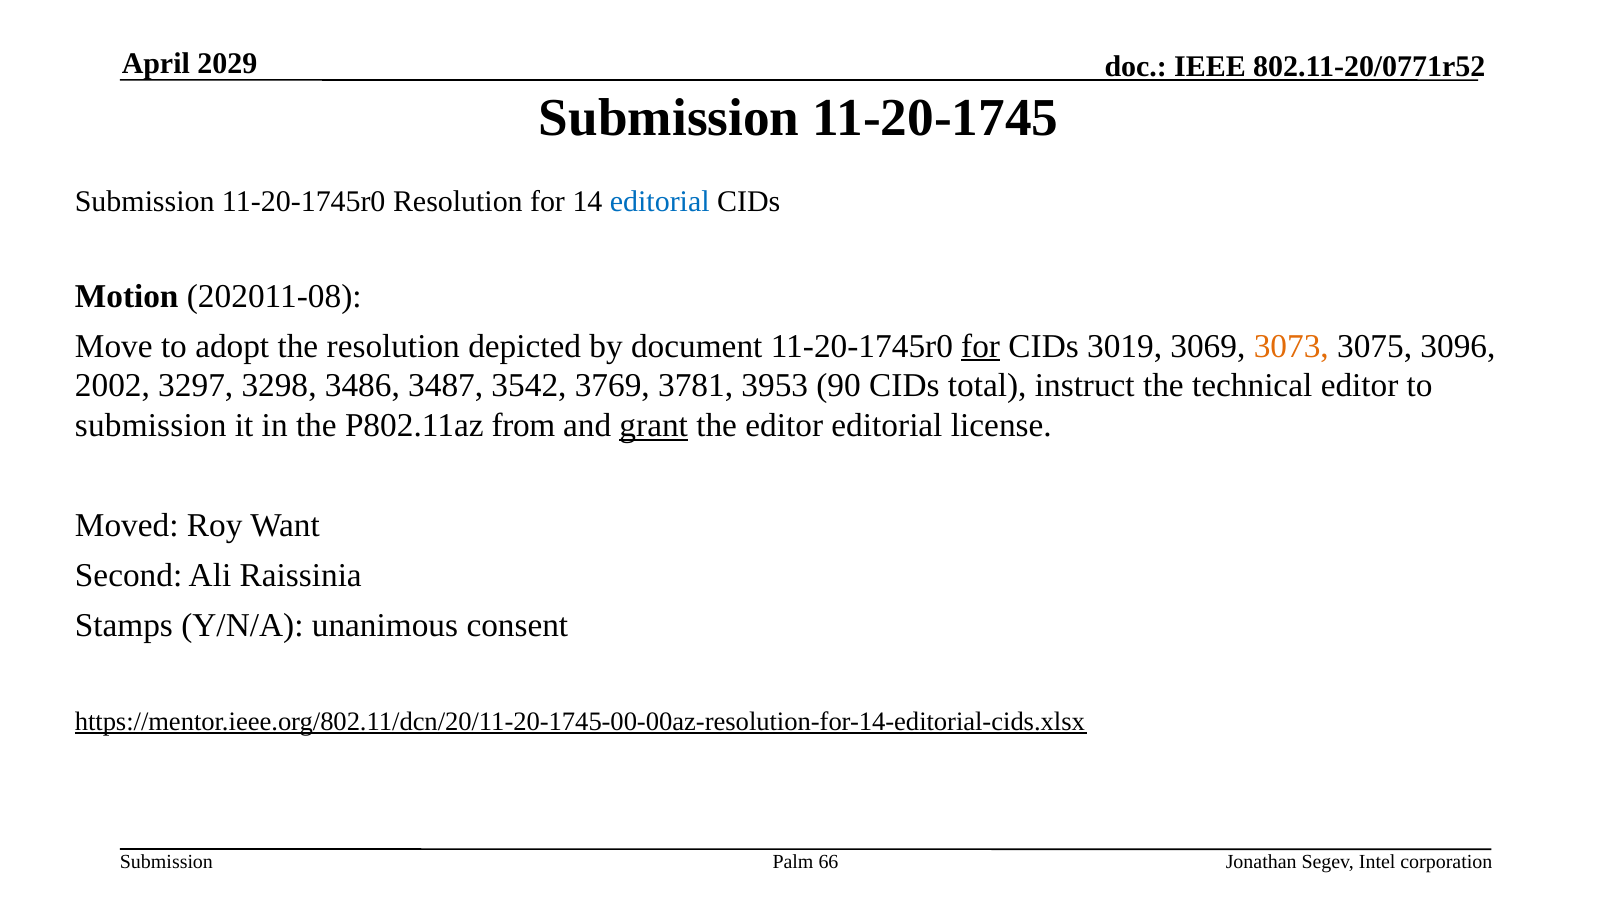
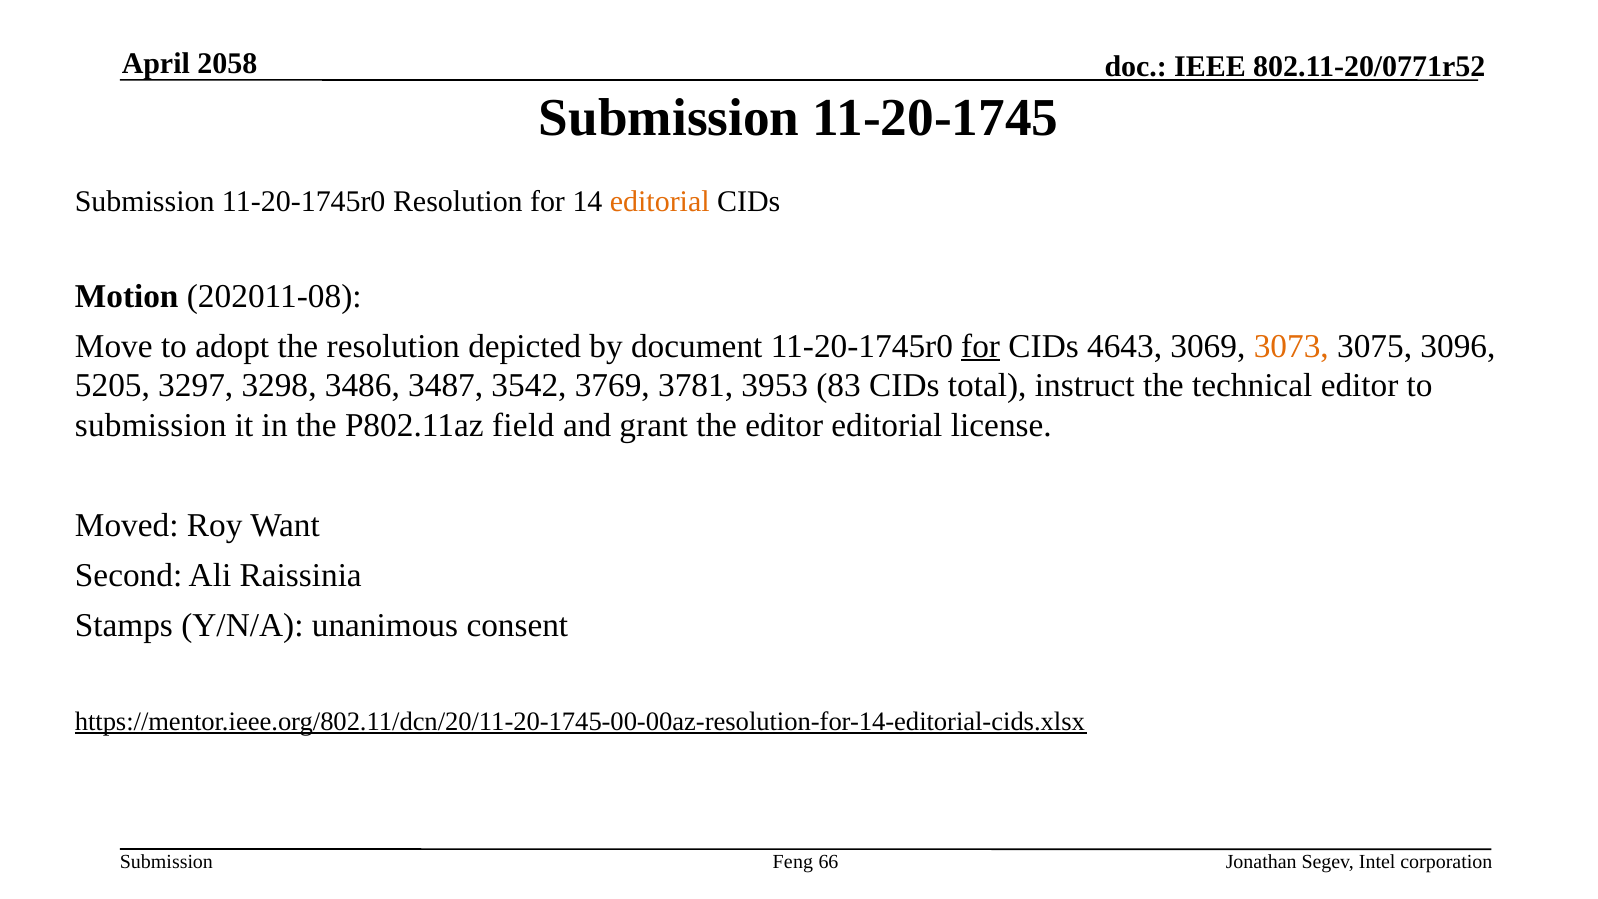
2029: 2029 -> 2058
editorial at (660, 202) colour: blue -> orange
3019: 3019 -> 4643
2002: 2002 -> 5205
90: 90 -> 83
from: from -> field
grant underline: present -> none
Palm: Palm -> Feng
